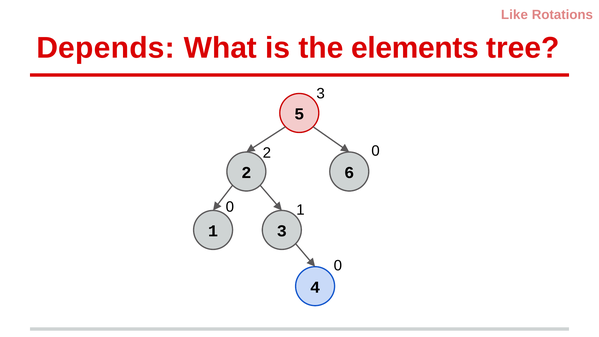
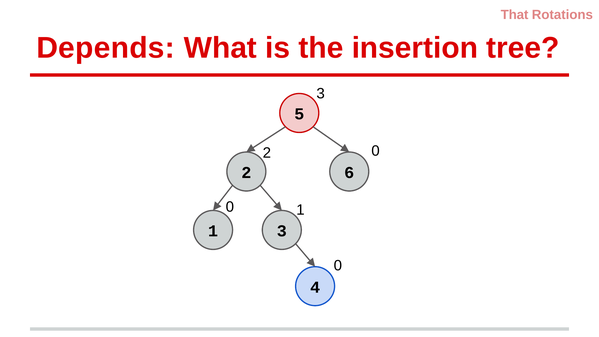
Like: Like -> That
elements: elements -> insertion
